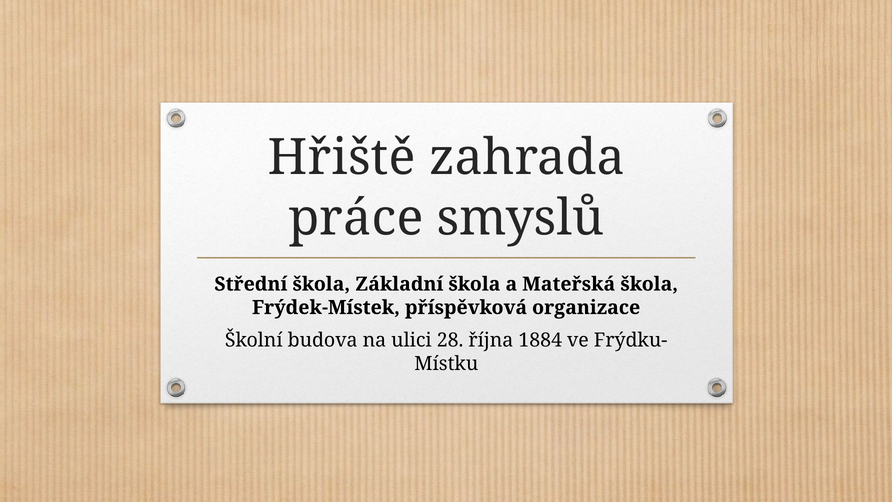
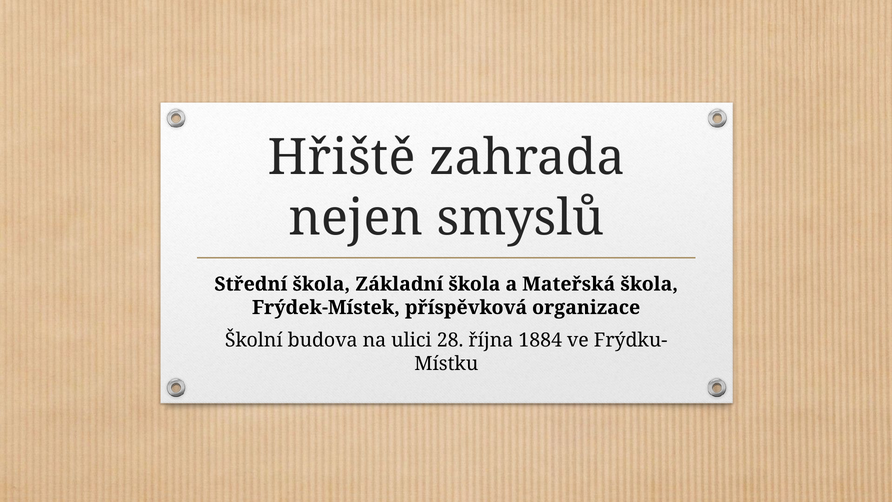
práce: práce -> nejen
